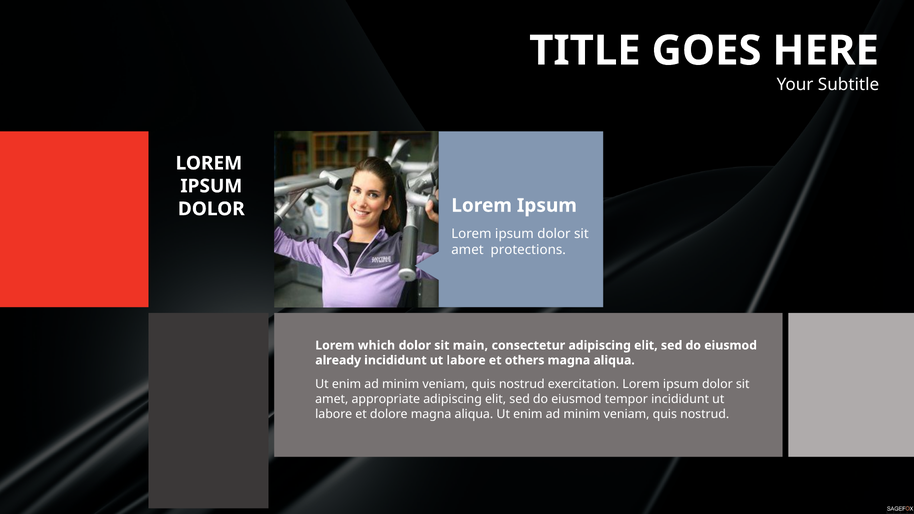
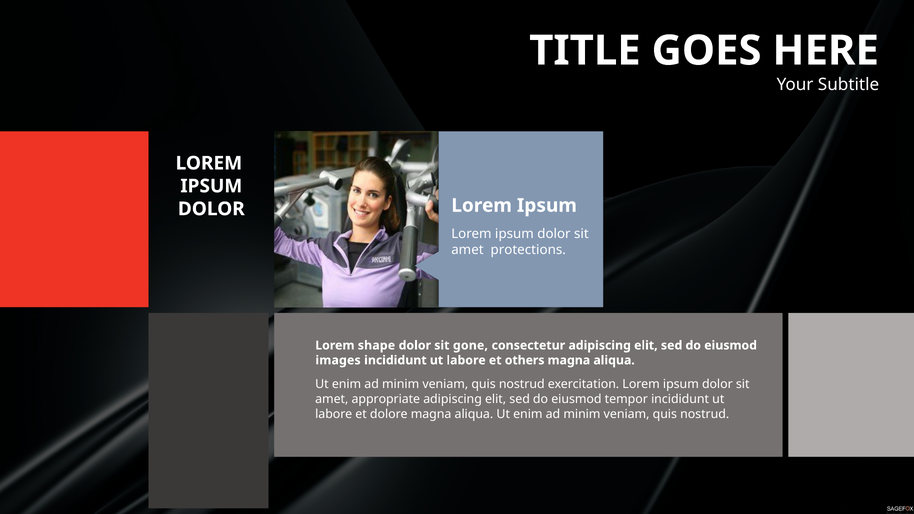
which: which -> shape
main: main -> gone
already: already -> images
